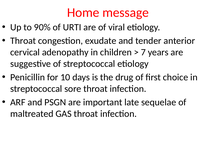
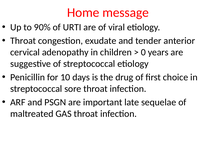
7: 7 -> 0
